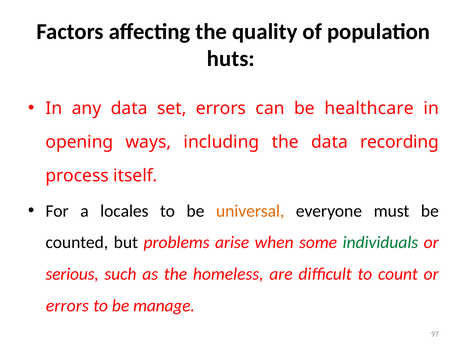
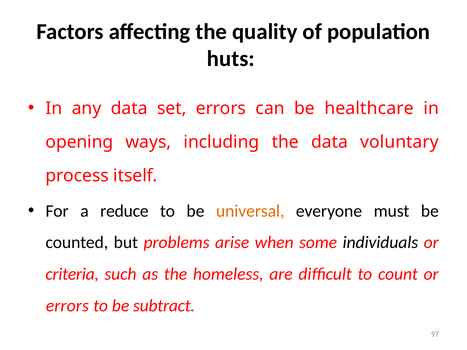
recording: recording -> voluntary
locales: locales -> reduce
individuals colour: green -> black
serious: serious -> criteria
manage: manage -> subtract
